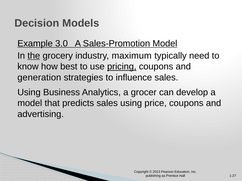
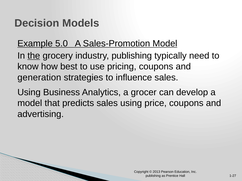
3.0: 3.0 -> 5.0
industry maximum: maximum -> publishing
pricing underline: present -> none
